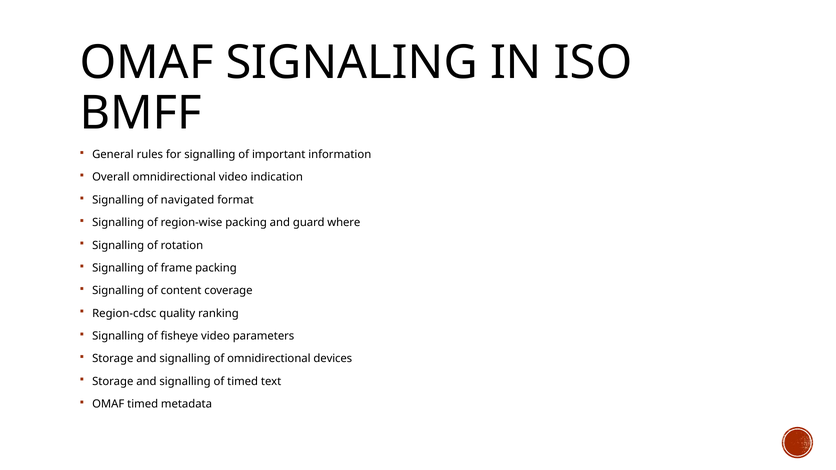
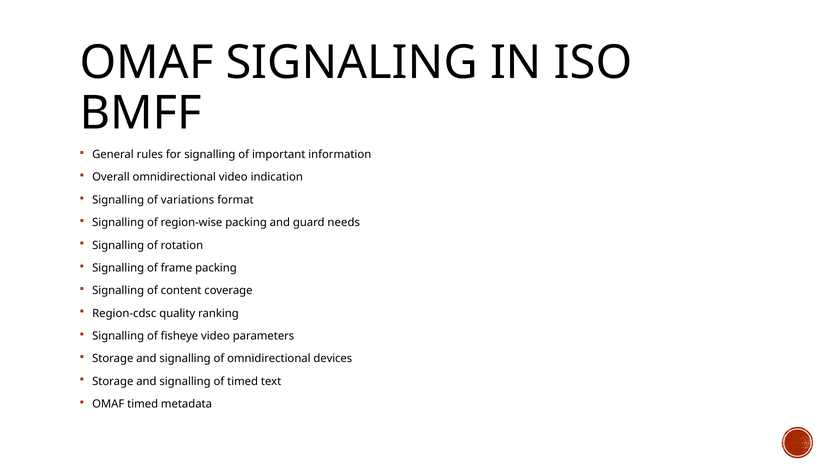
navigated: navigated -> variations
where: where -> needs
